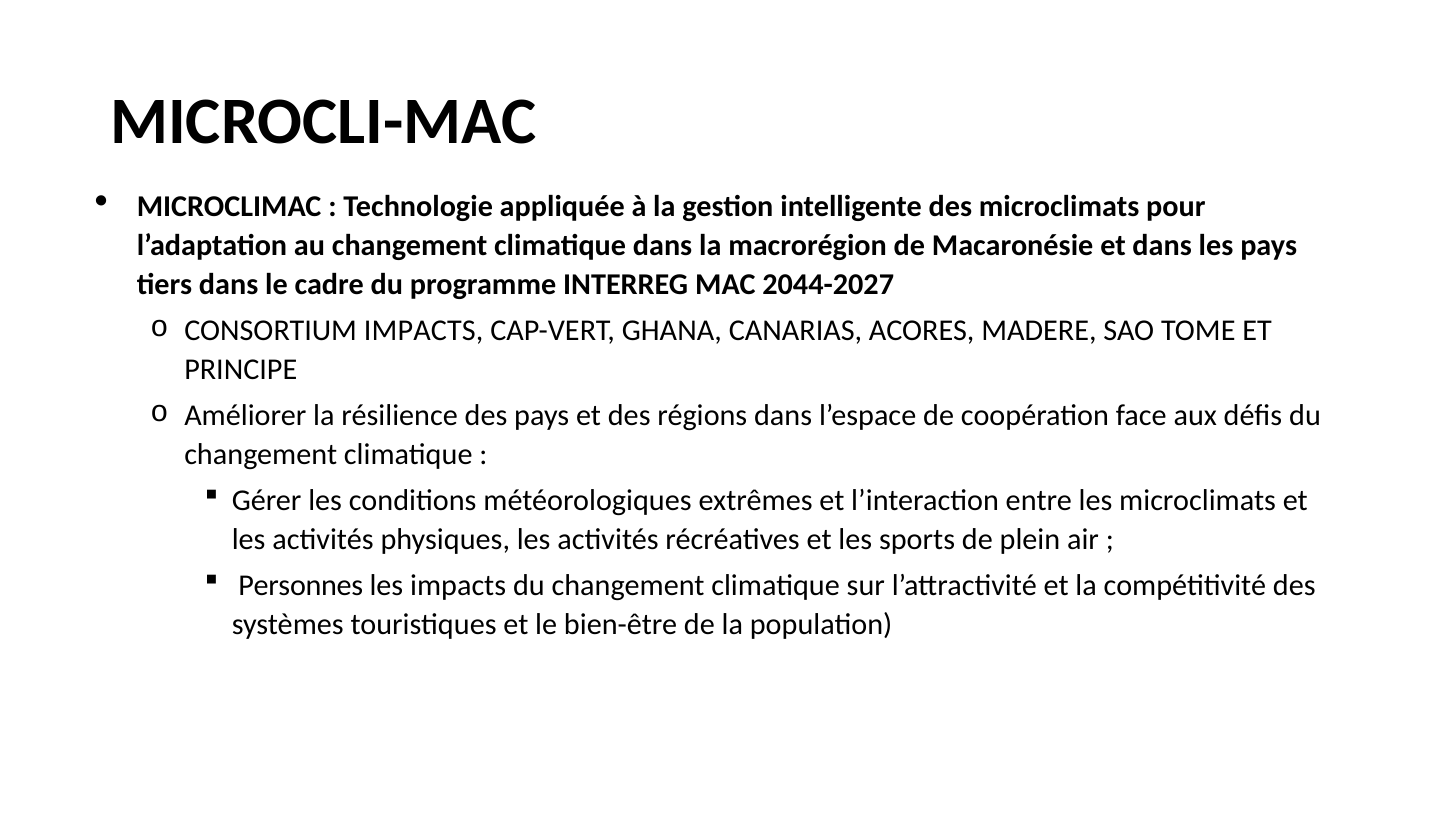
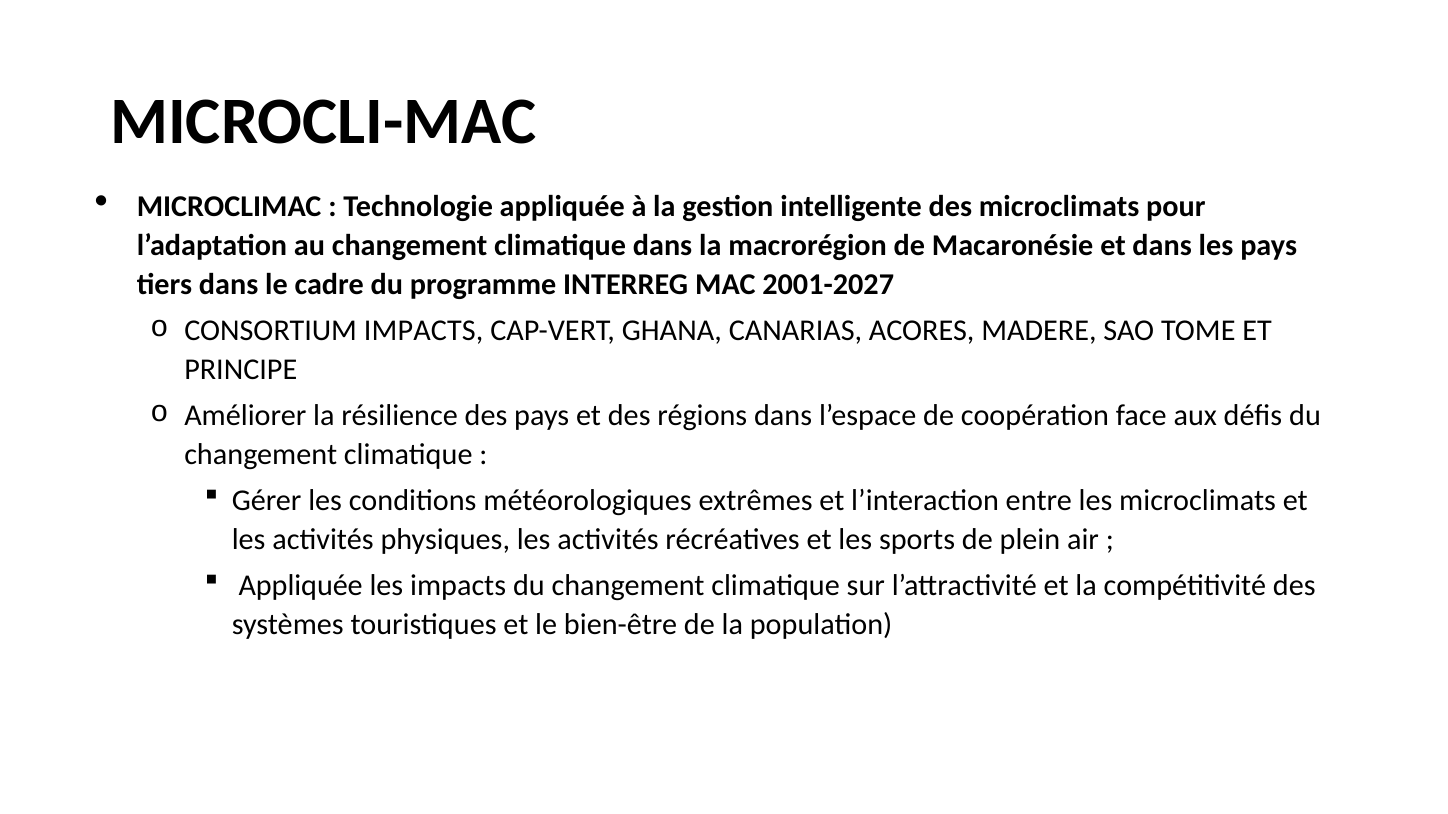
2044-2027: 2044-2027 -> 2001-2027
Personnes at (301, 586): Personnes -> Appliquée
